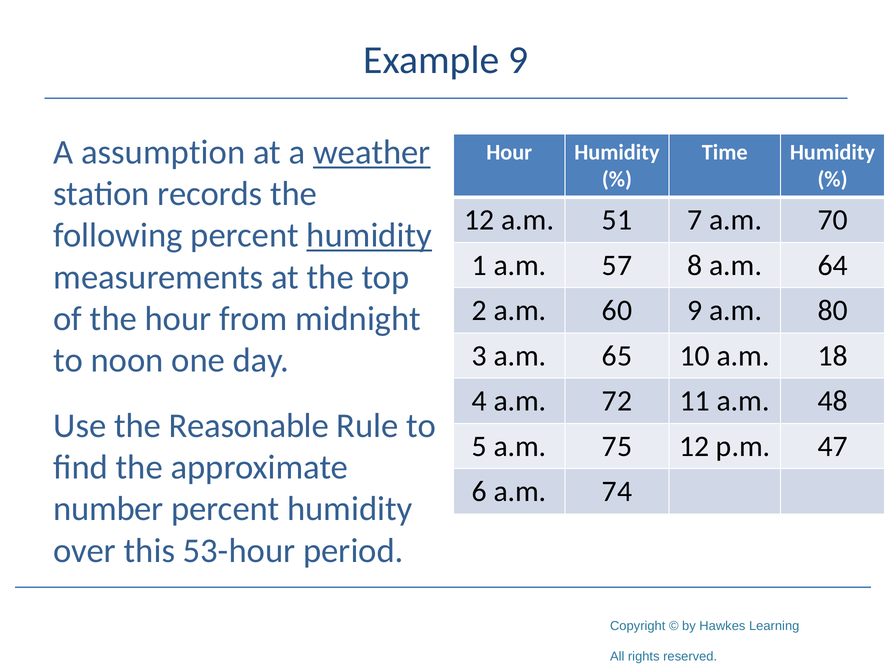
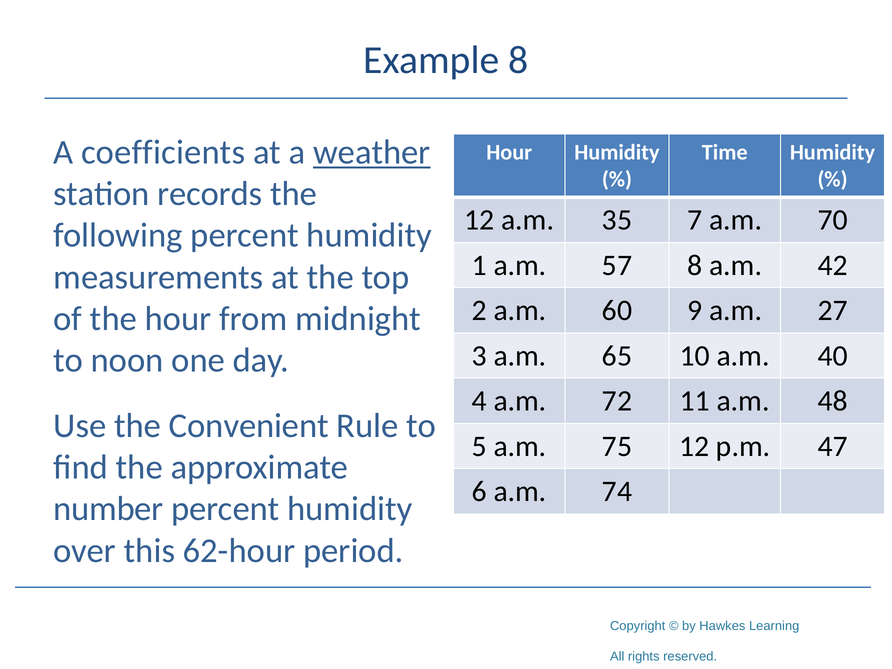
Example 9: 9 -> 8
assumption: assumption -> coefficients
51: 51 -> 35
humidity at (369, 236) underline: present -> none
64: 64 -> 42
80: 80 -> 27
18: 18 -> 40
Reasonable: Reasonable -> Convenient
53-hour: 53-hour -> 62-hour
